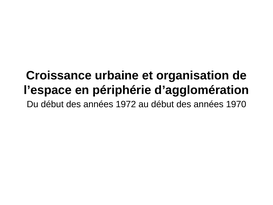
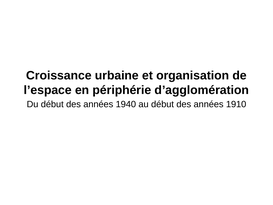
1972: 1972 -> 1940
1970: 1970 -> 1910
